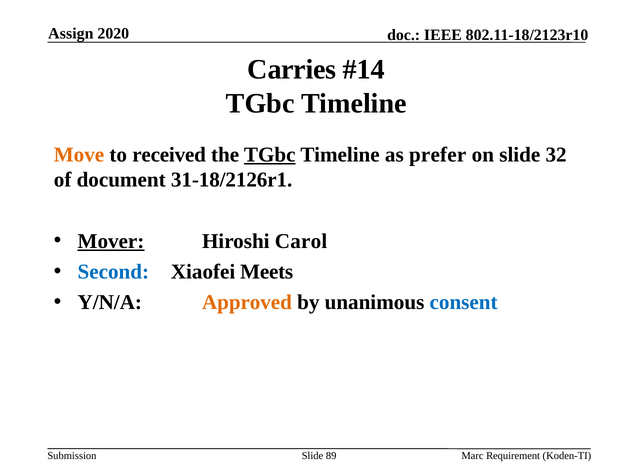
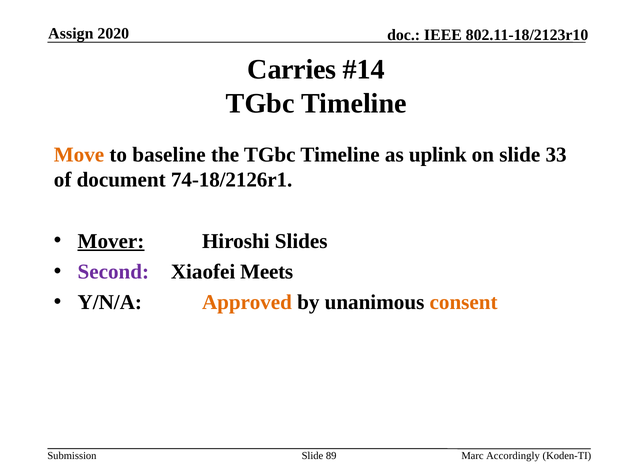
received: received -> baseline
TGbc at (270, 154) underline: present -> none
prefer: prefer -> uplink
32: 32 -> 33
31-18/2126r1: 31-18/2126r1 -> 74-18/2126r1
Carol: Carol -> Slides
Second colour: blue -> purple
consent colour: blue -> orange
Requirement: Requirement -> Accordingly
